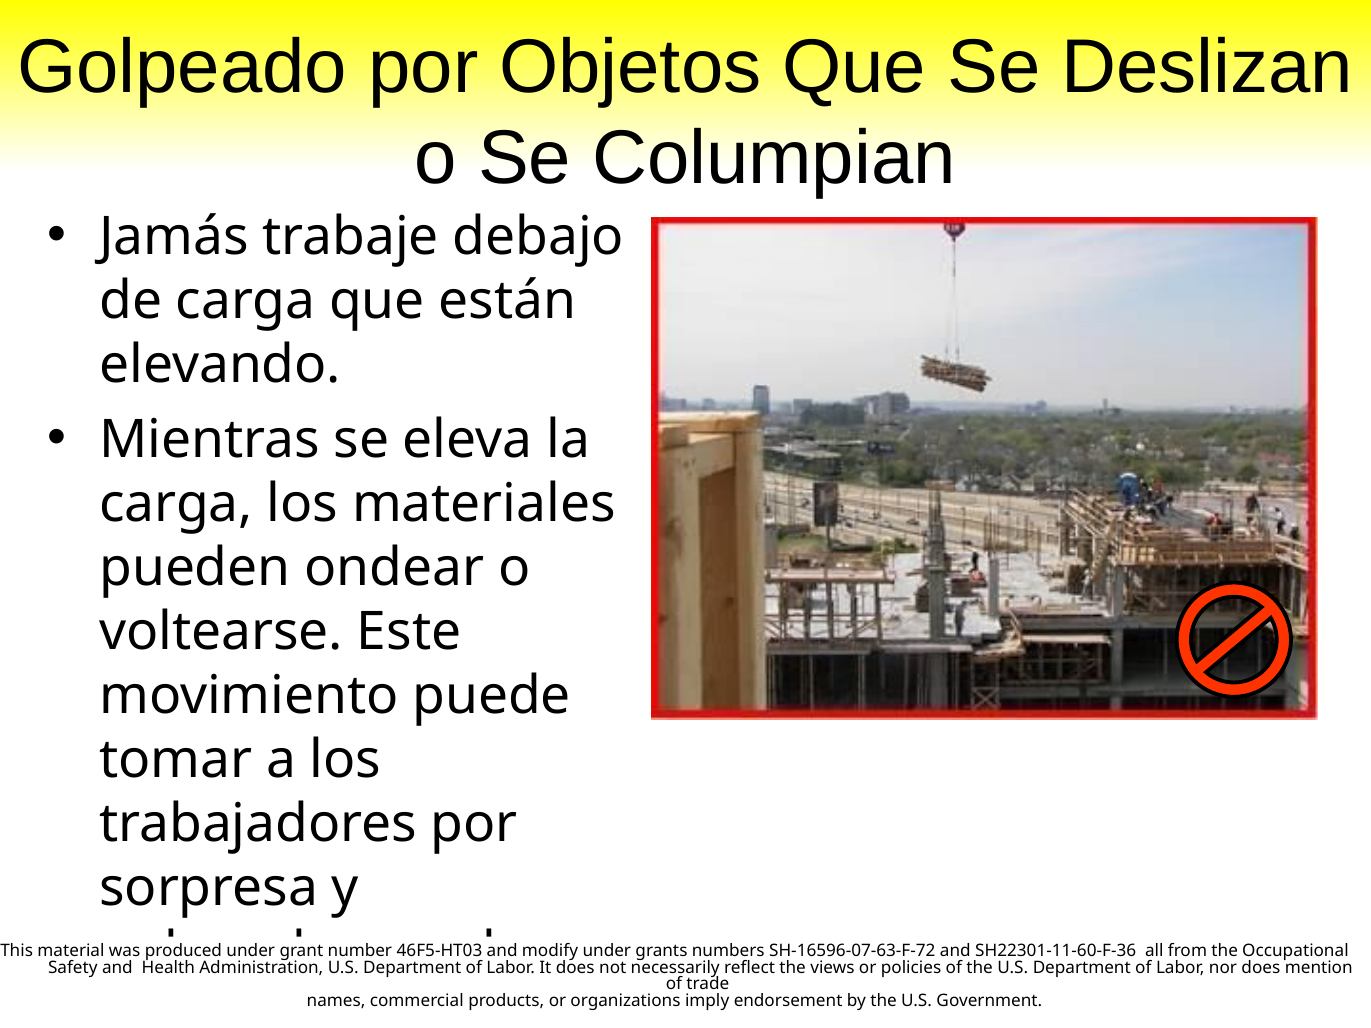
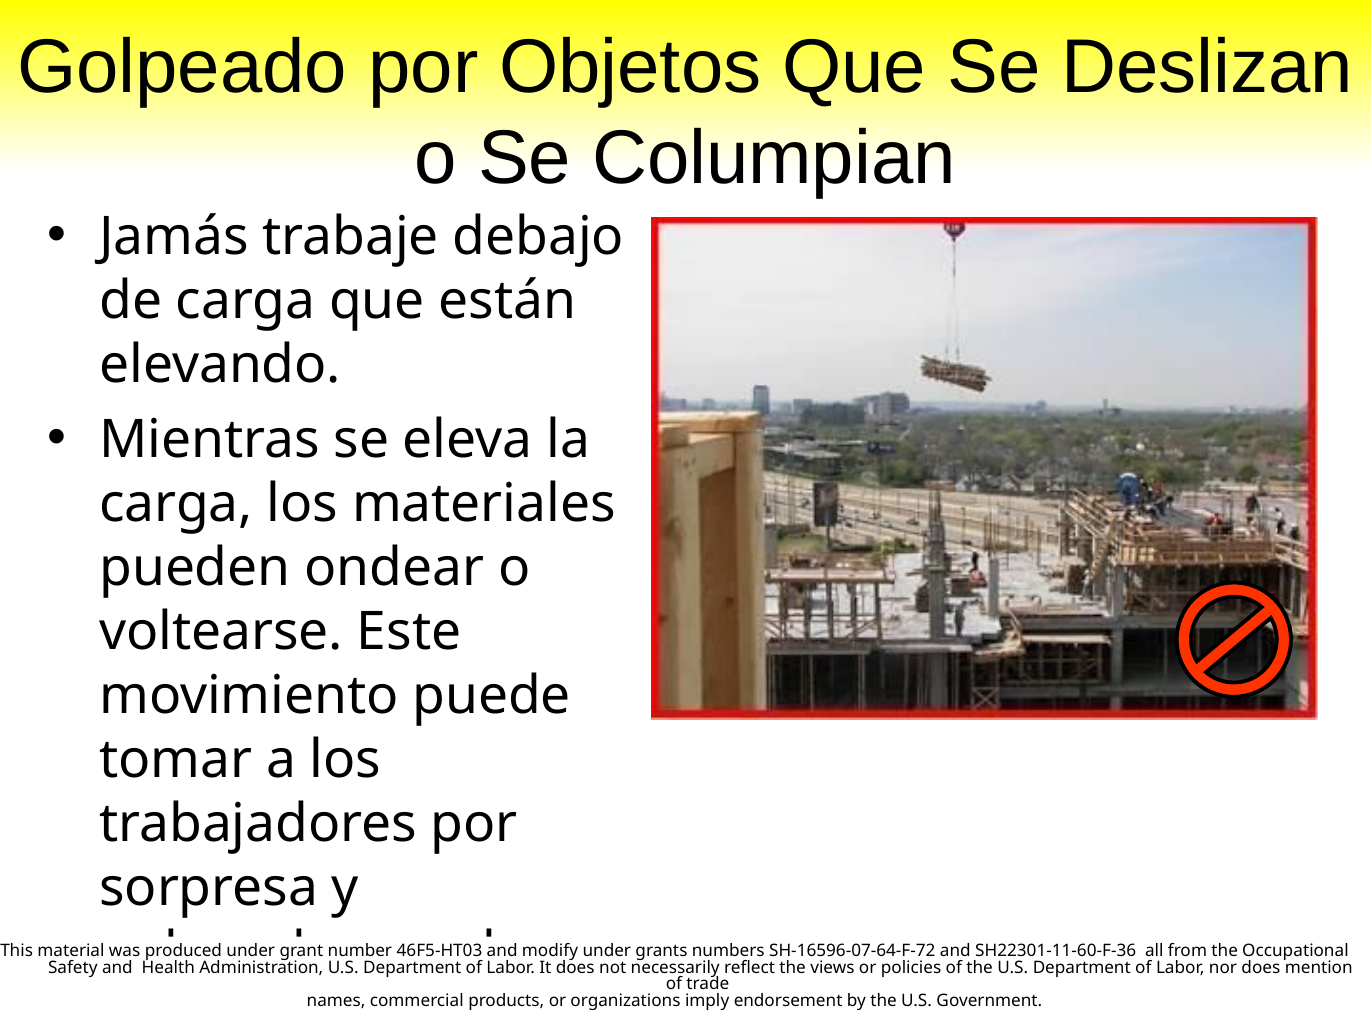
SH-16596-07-63-F-72: SH-16596-07-63-F-72 -> SH-16596-07-64-F-72
